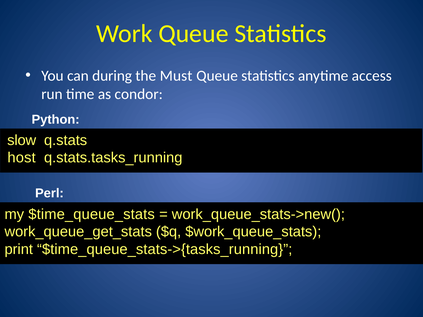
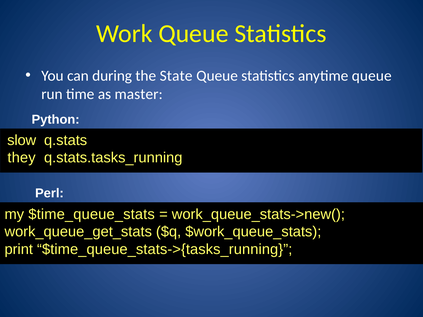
Must: Must -> State
anytime access: access -> queue
condor: condor -> master
host: host -> they
